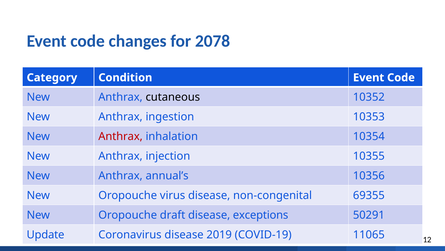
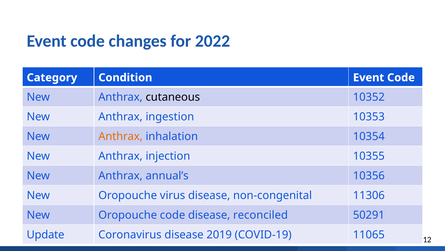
2078: 2078 -> 2022
Anthrax at (121, 136) colour: red -> orange
69355: 69355 -> 11306
Oropouche draft: draft -> code
exceptions: exceptions -> reconciled
